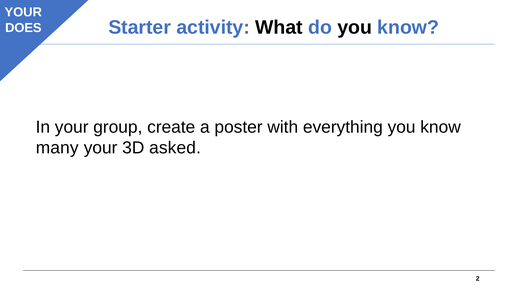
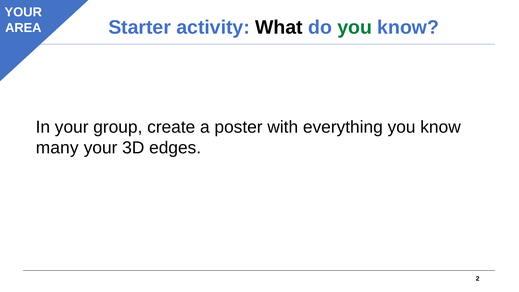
you at (355, 27) colour: black -> green
DOES: DOES -> AREA
asked: asked -> edges
